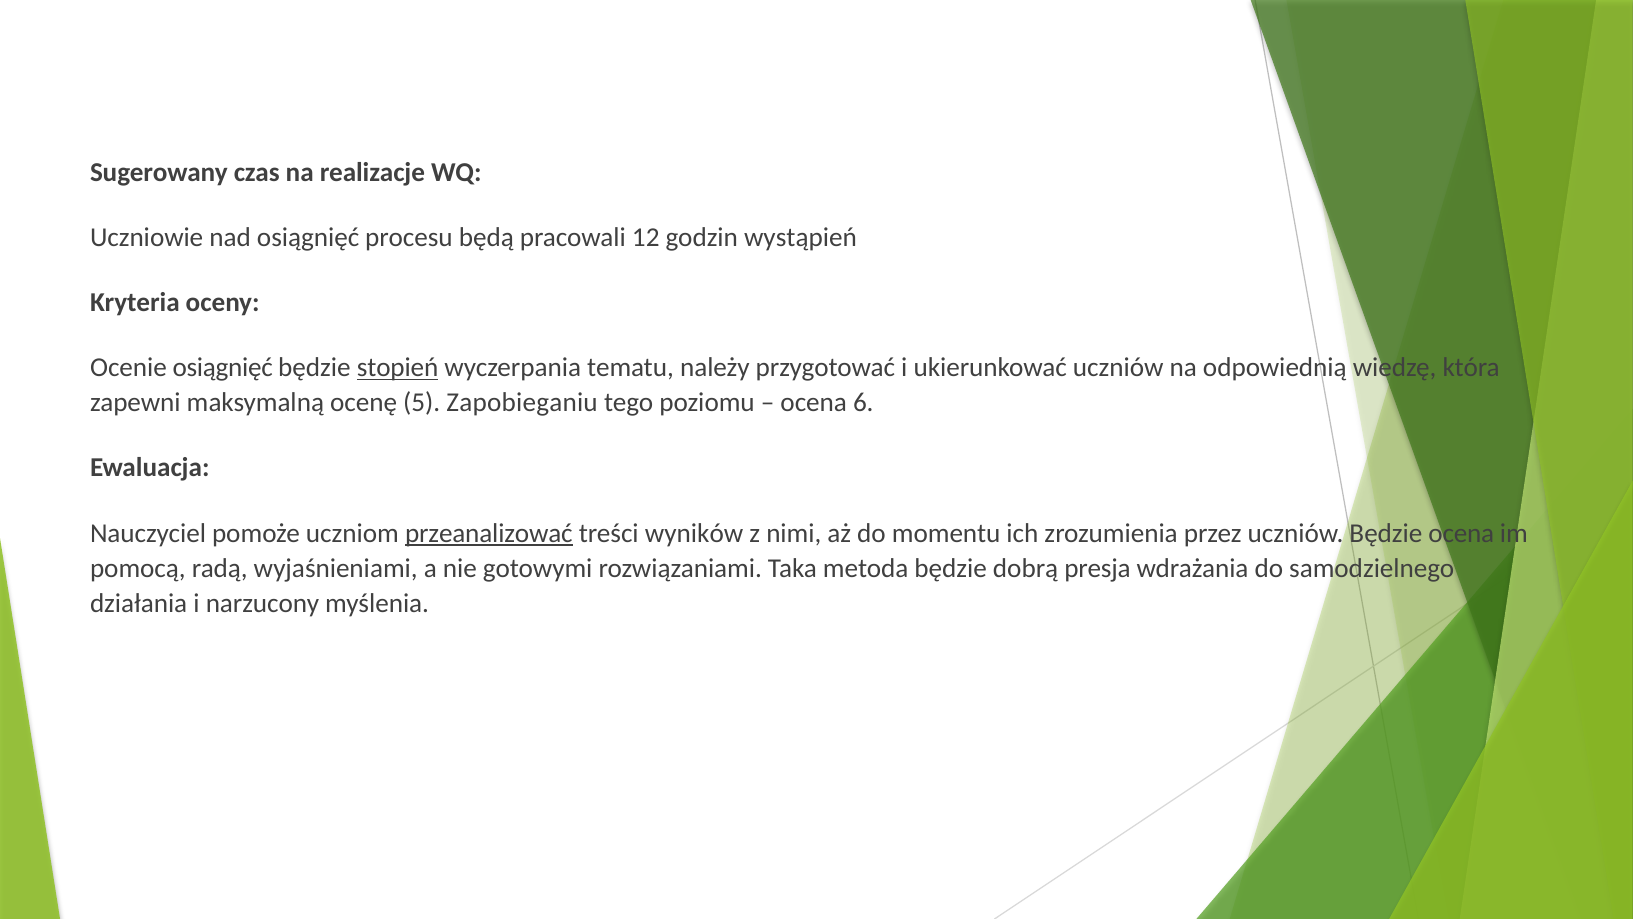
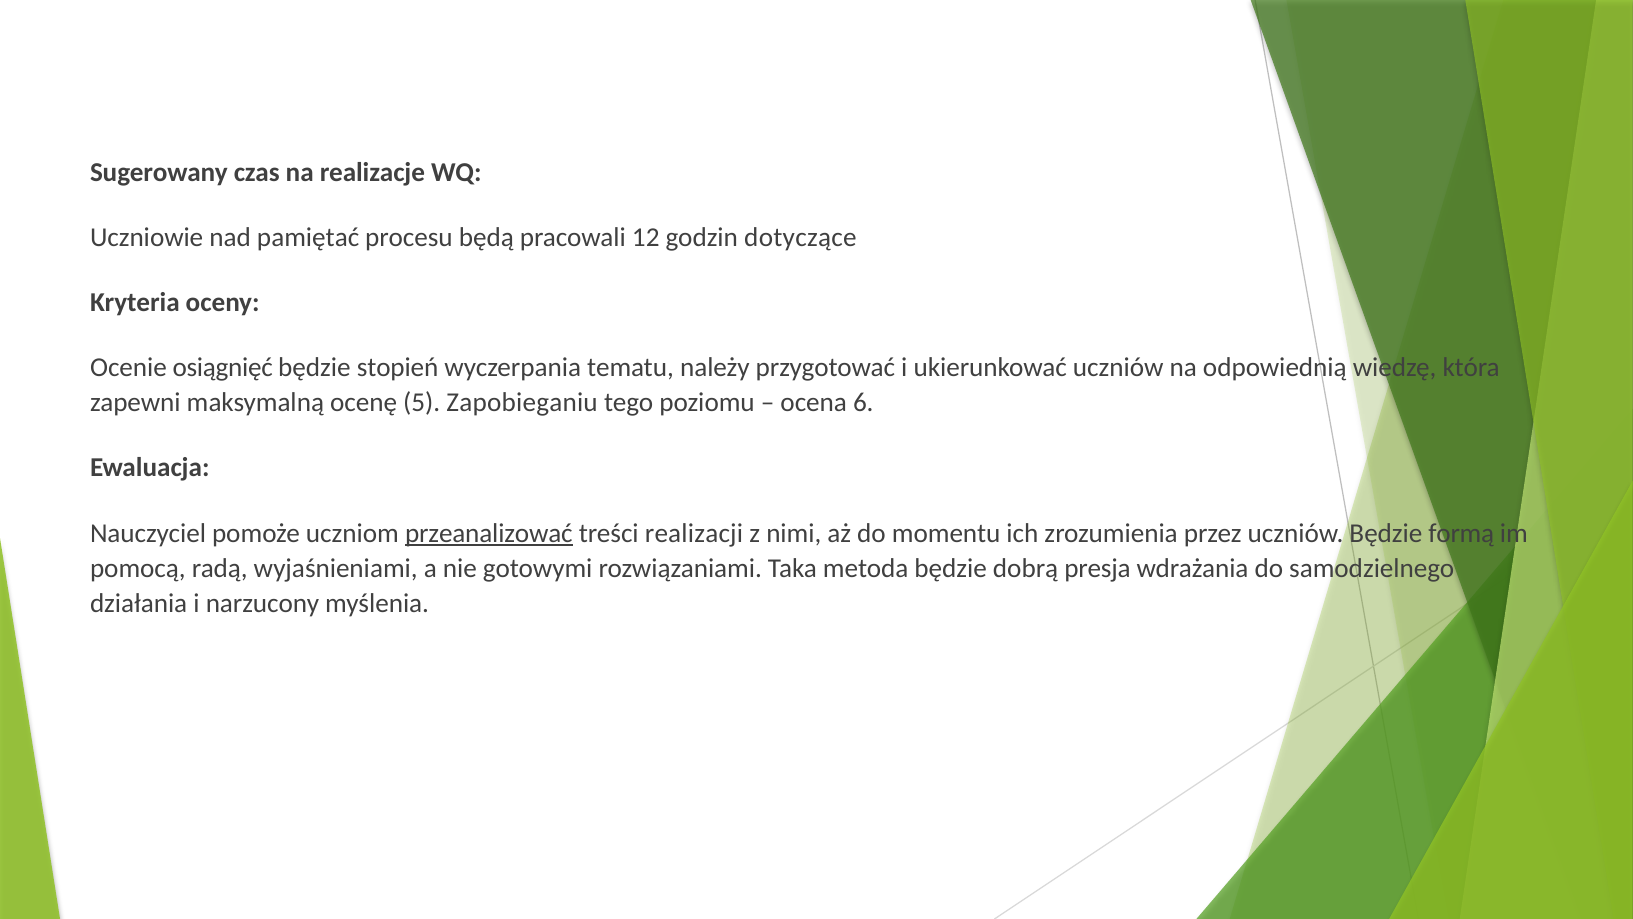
nad osiągnięć: osiągnięć -> pamiętać
wystąpień: wystąpień -> dotyczące
stopień underline: present -> none
wyników: wyników -> realizacji
Będzie ocena: ocena -> formą
